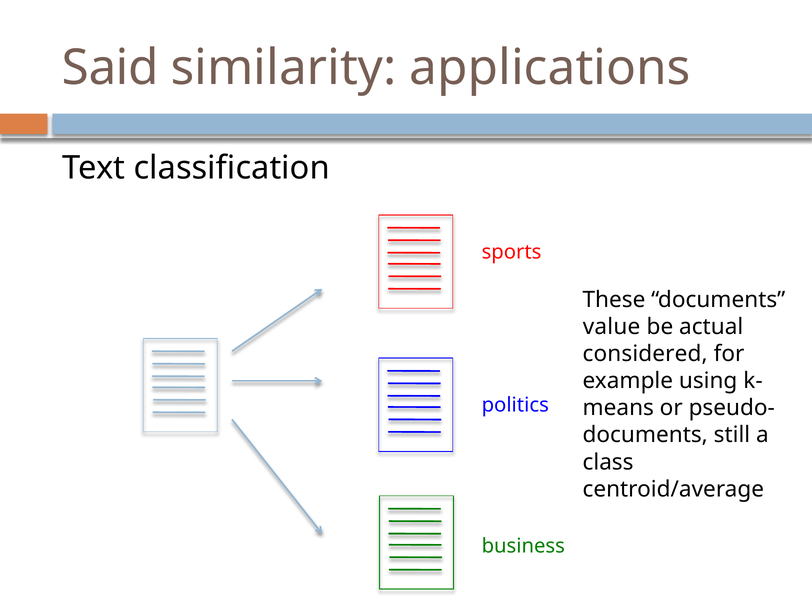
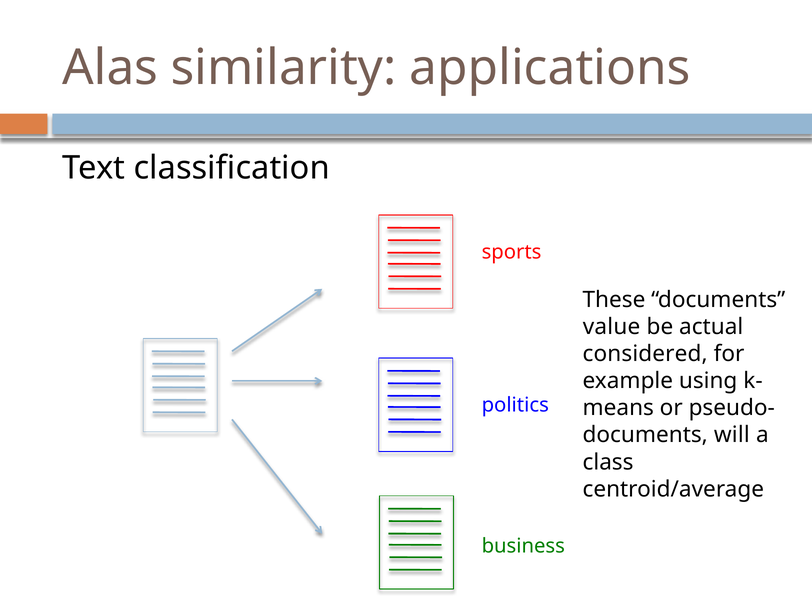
Said: Said -> Alas
still: still -> will
